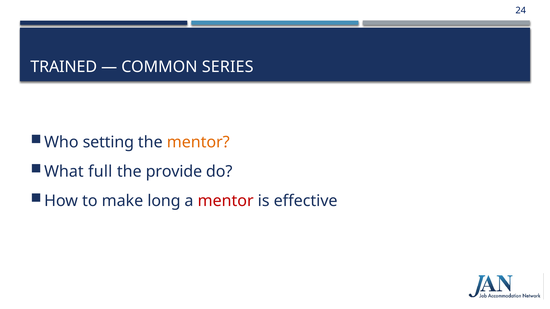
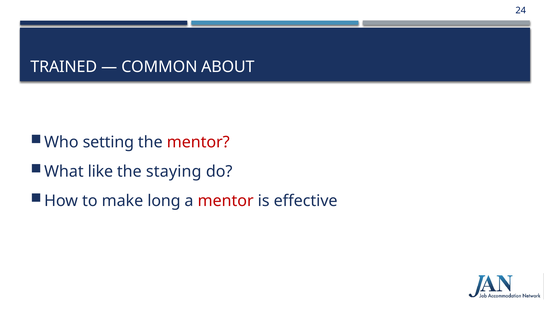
SERIES: SERIES -> ABOUT
mentor at (198, 142) colour: orange -> red
full: full -> like
provide: provide -> staying
